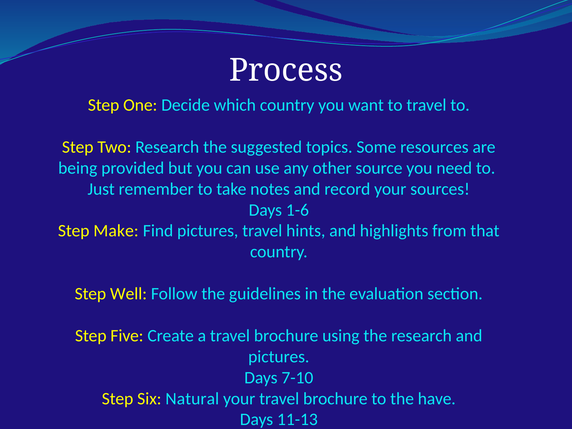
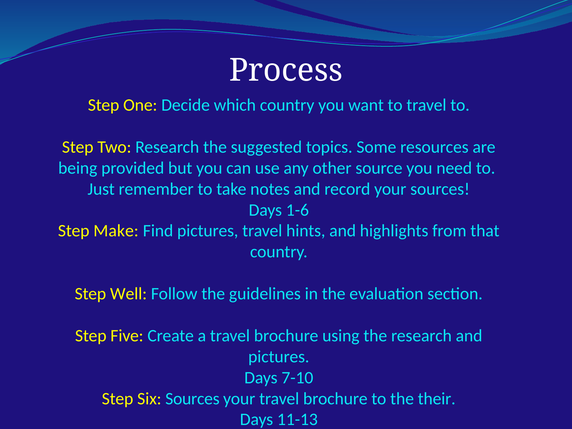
Six Natural: Natural -> Sources
have: have -> their
